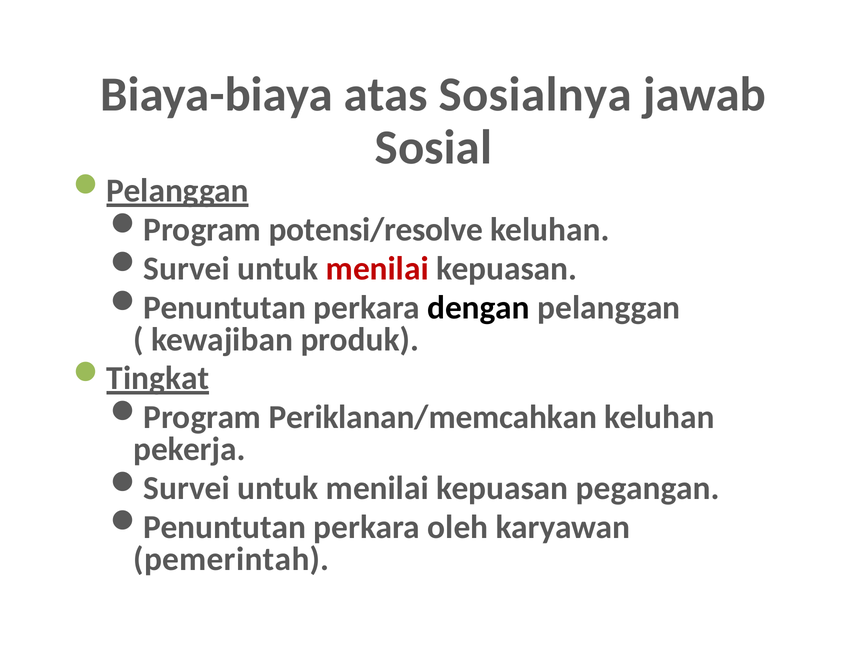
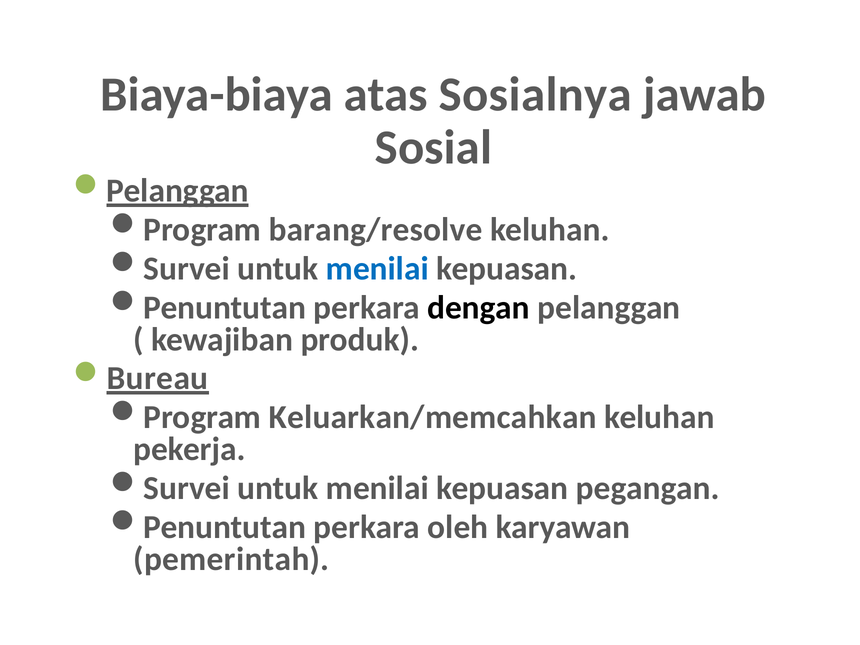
potensi/resolve: potensi/resolve -> barang/resolve
menilai at (377, 269) colour: red -> blue
Tingkat: Tingkat -> Bureau
Periklanan/memcahkan: Periklanan/memcahkan -> Keluarkan/memcahkan
